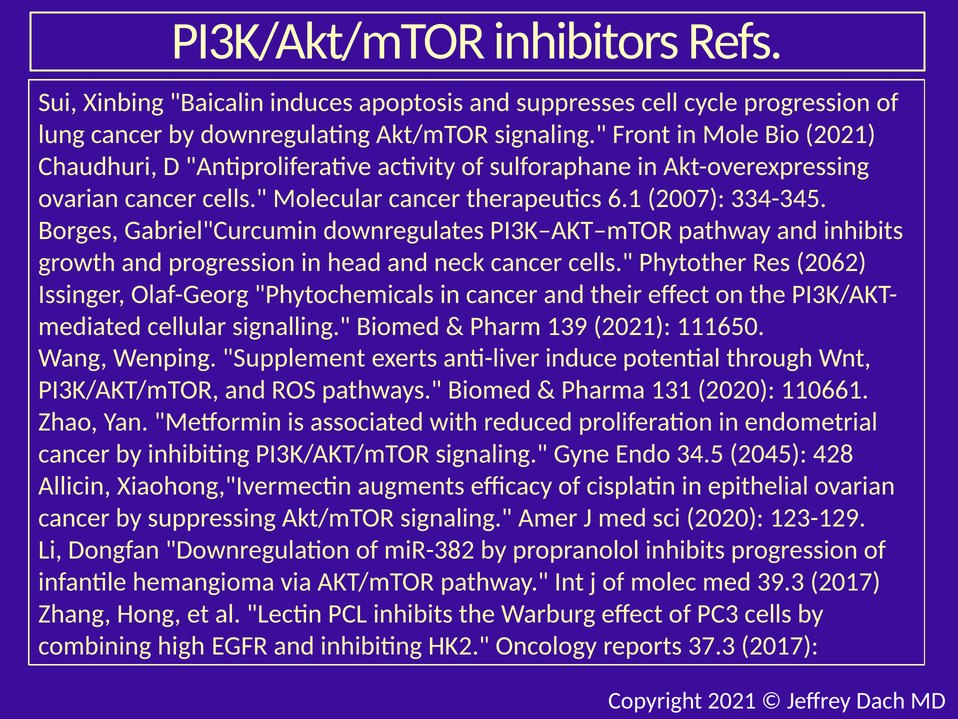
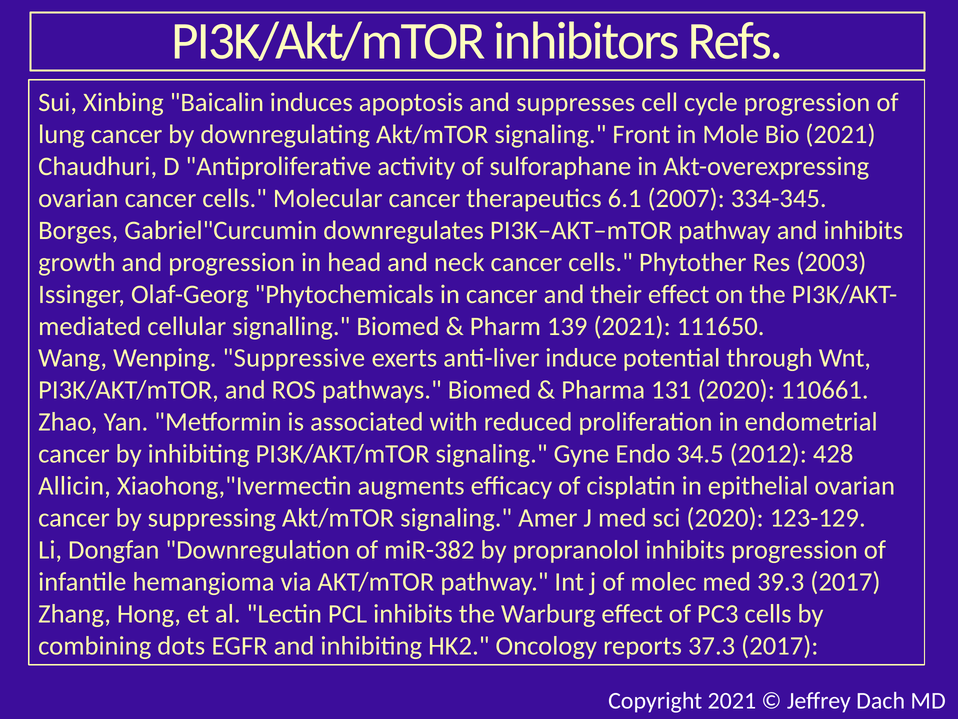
2062: 2062 -> 2003
Supplement: Supplement -> Suppressive
2045: 2045 -> 2012
high: high -> dots
